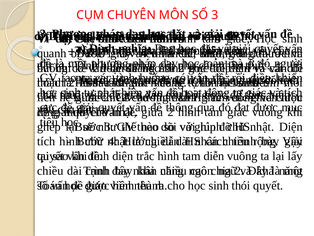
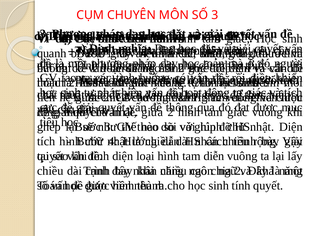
trắc: trắc -> loại
sinh thói: thói -> tính
